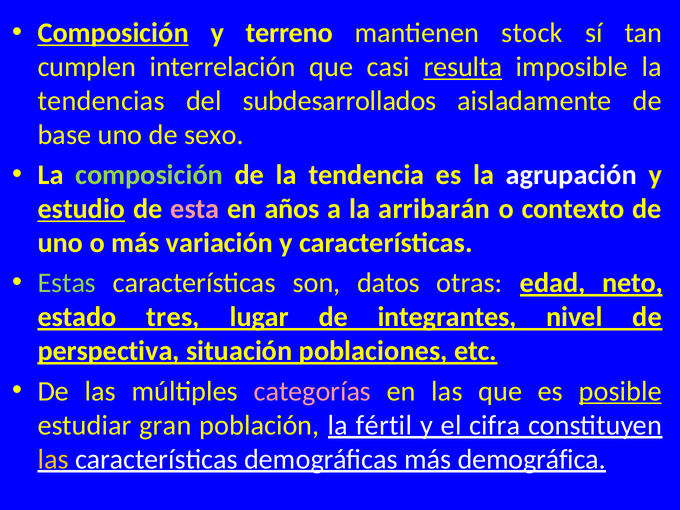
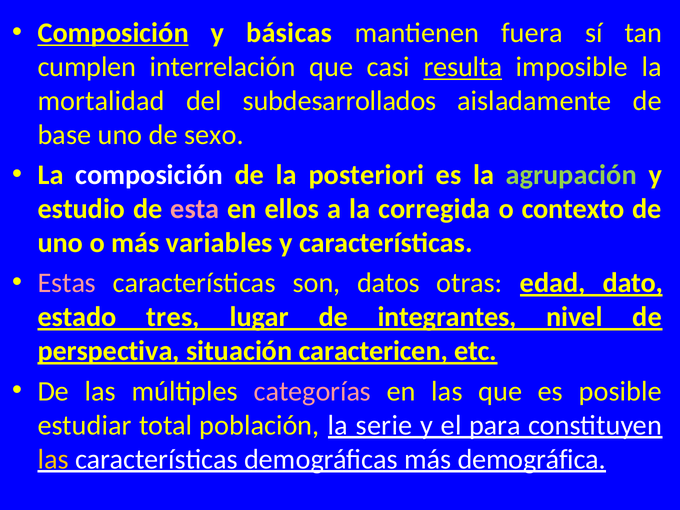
terreno: terreno -> básicas
stock: stock -> fuera
tendencias: tendencias -> mortalidad
composición at (149, 175) colour: light green -> white
tendencia: tendencia -> posteriori
agrupación colour: white -> light green
estudio underline: present -> none
años: años -> ellos
arribarán: arribarán -> corregida
variación: variación -> variables
Estas colour: light green -> pink
neto: neto -> dato
poblaciones: poblaciones -> caractericen
posible underline: present -> none
gran: gran -> total
fértil: fértil -> serie
cifra: cifra -> para
